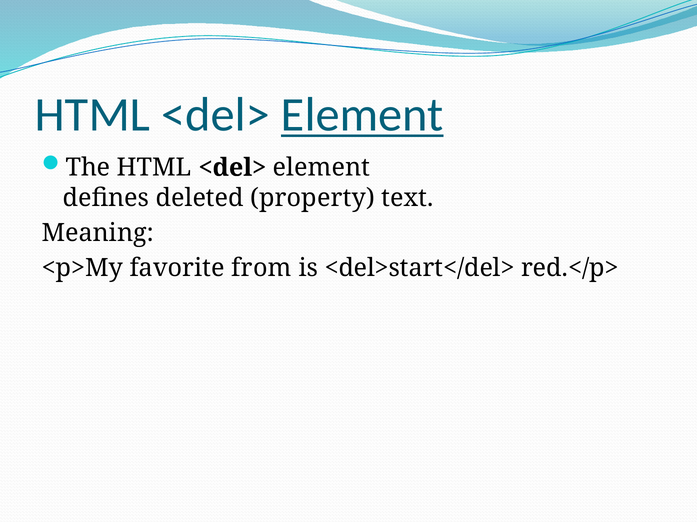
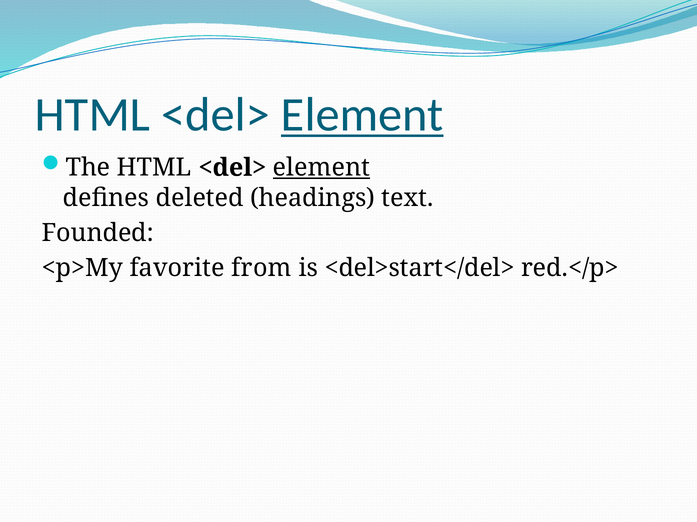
element at (322, 168) underline: none -> present
property: property -> headings
Meaning: Meaning -> Founded
